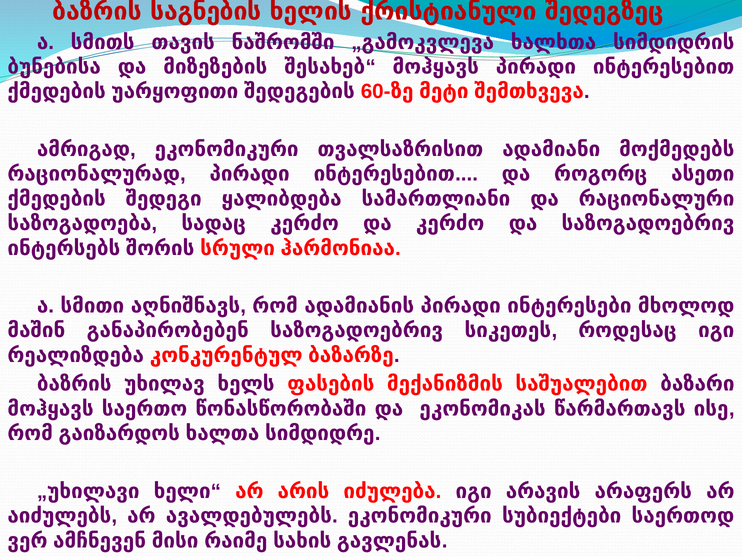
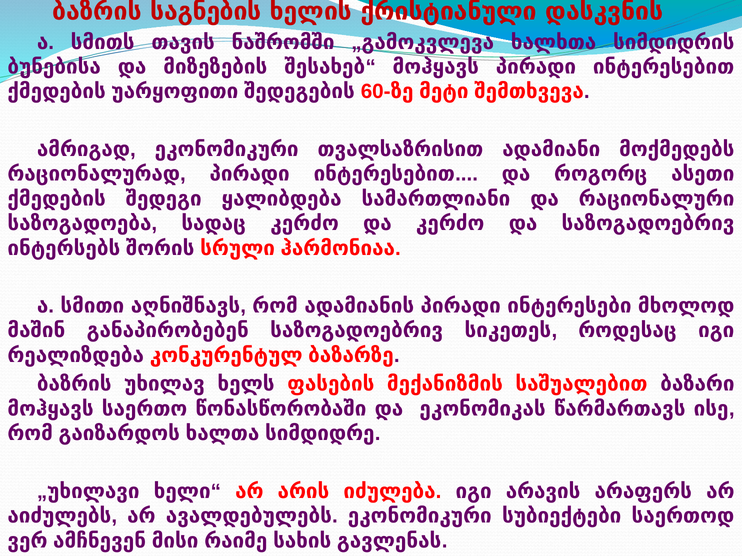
შედეგზეც: შედეგზეც -> დასკვნის
